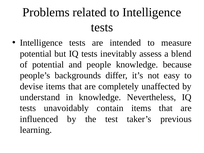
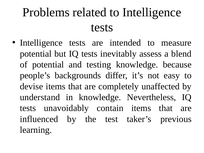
people: people -> testing
